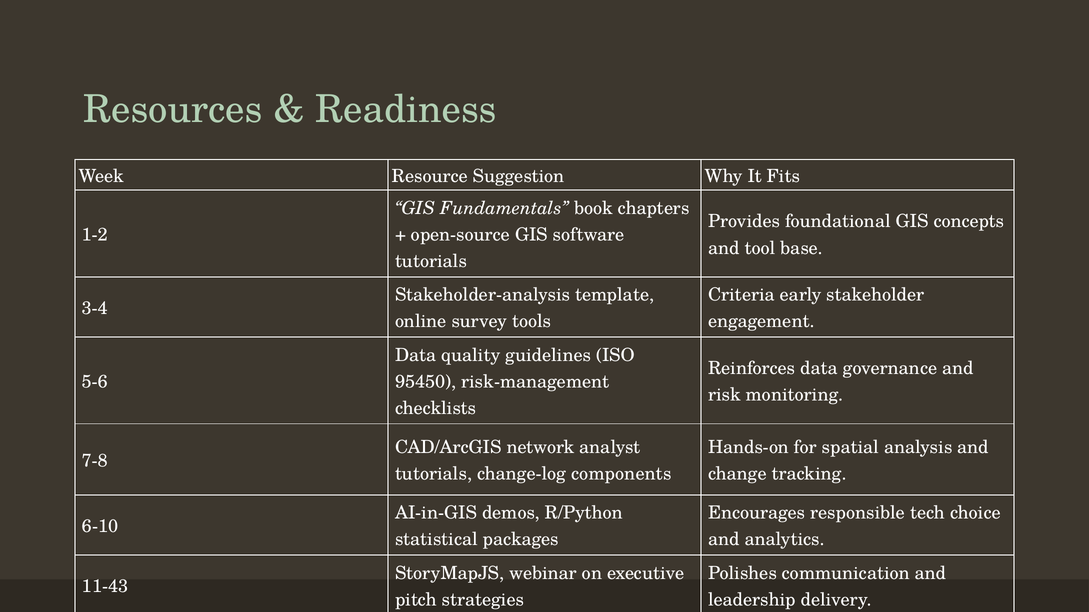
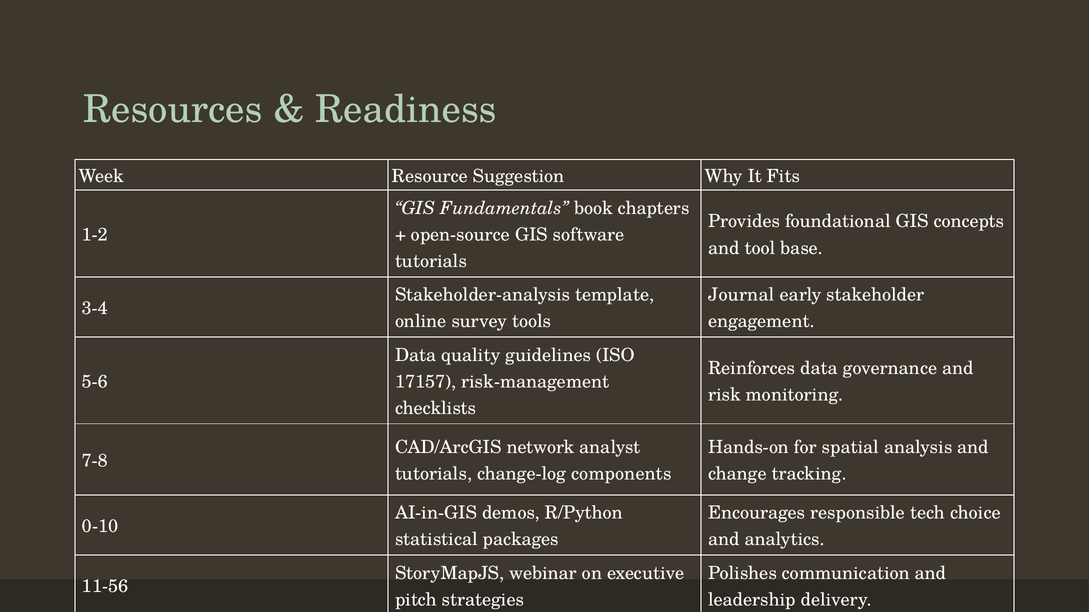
Criteria: Criteria -> Journal
95450: 95450 -> 17157
6‑10: 6‑10 -> 0‑10
11‑43: 11‑43 -> 11‑56
